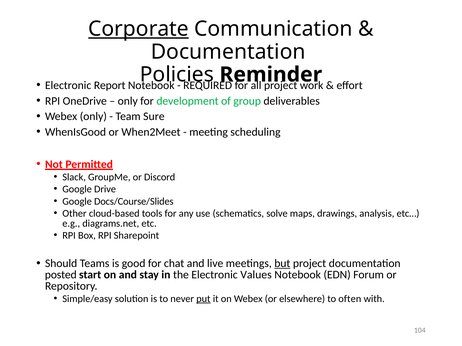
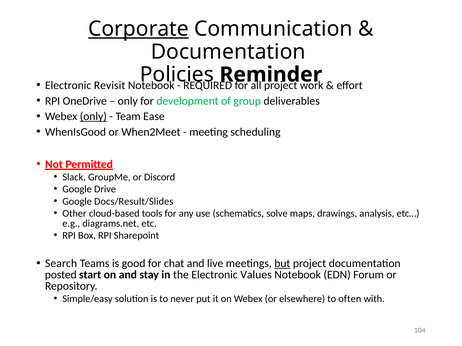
Report: Report -> Revisit
only at (93, 117) underline: none -> present
Sure: Sure -> Ease
Docs/Course/Slides: Docs/Course/Slides -> Docs/Result/Slides
Should: Should -> Search
put underline: present -> none
